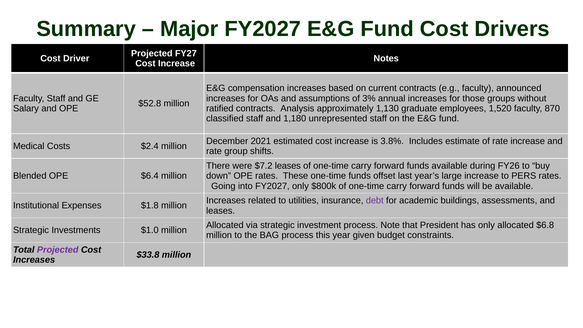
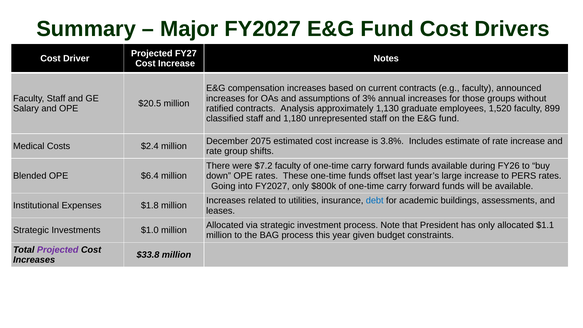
$52.8: $52.8 -> $20.5
870: 870 -> 899
2021: 2021 -> 2075
$7.2 leases: leases -> faculty
debt colour: purple -> blue
$6.8: $6.8 -> $1.1
